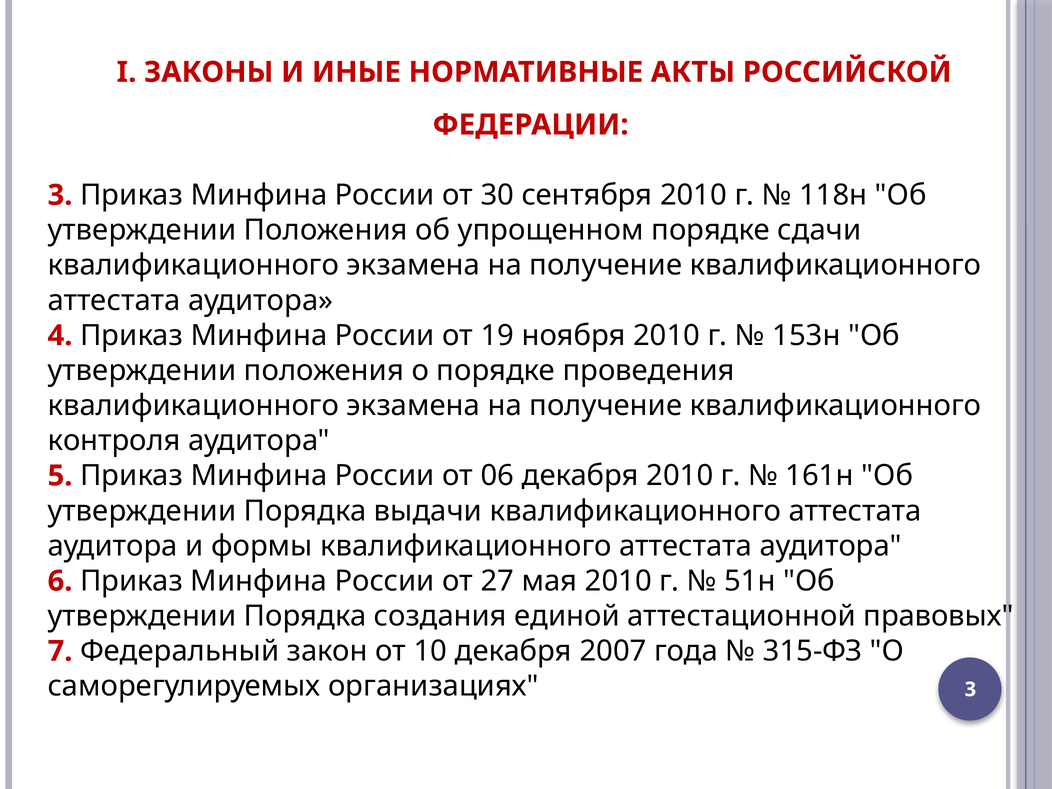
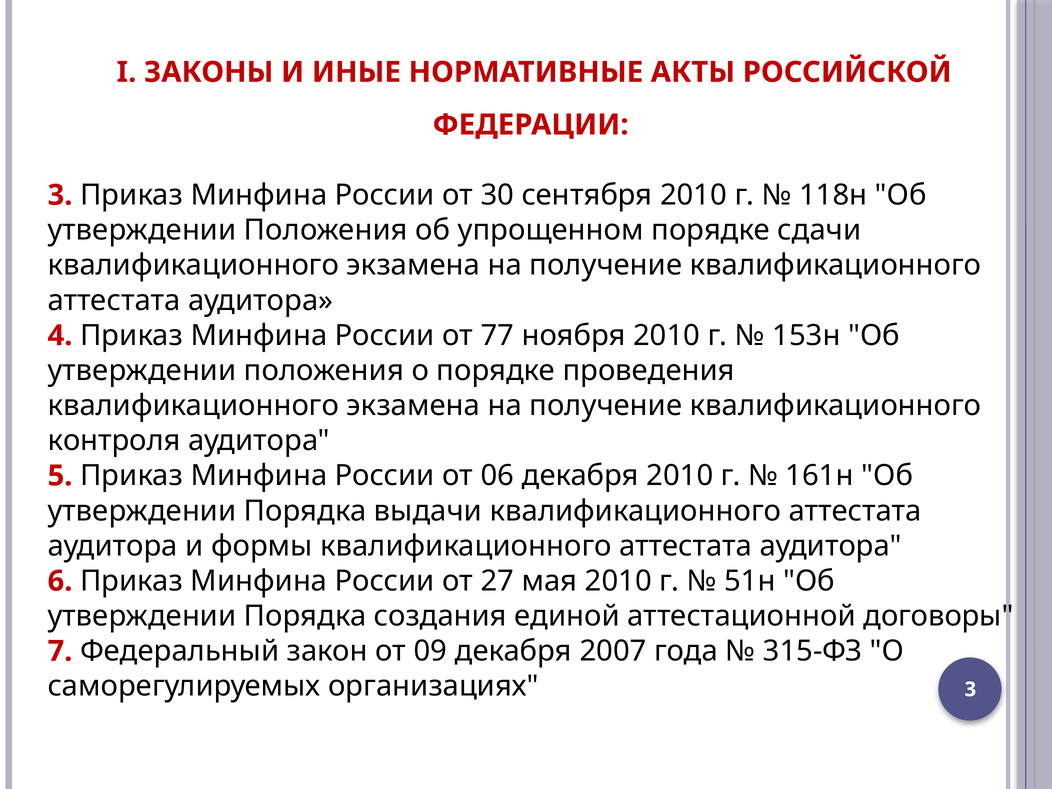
19: 19 -> 77
правовых: правовых -> договоры
10: 10 -> 09
